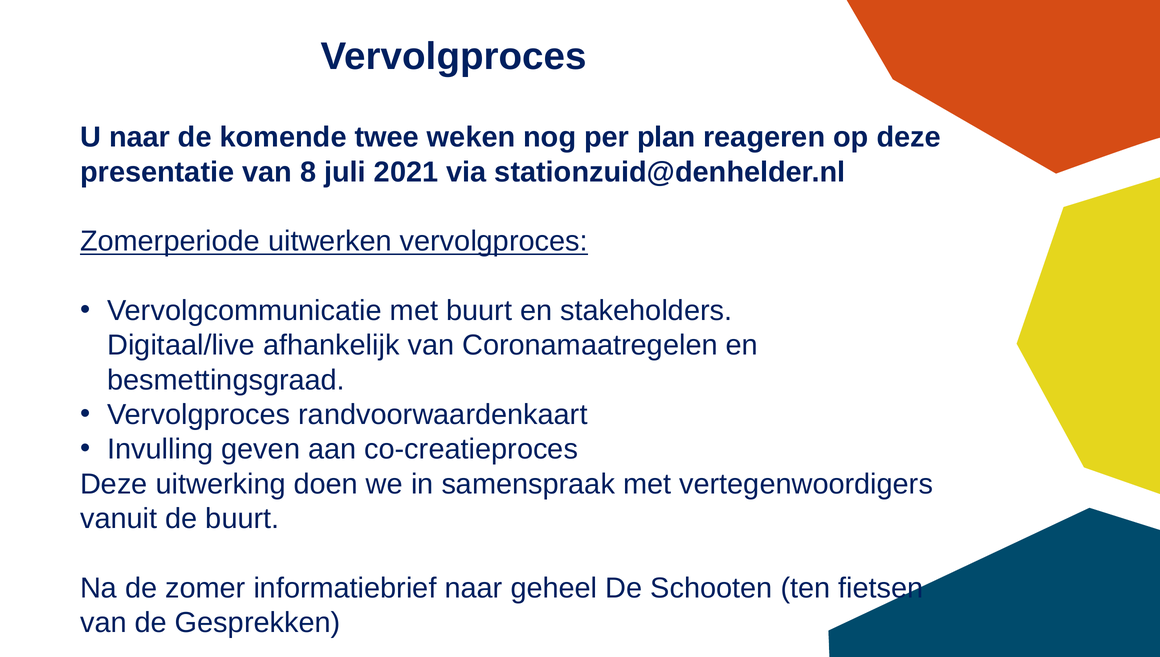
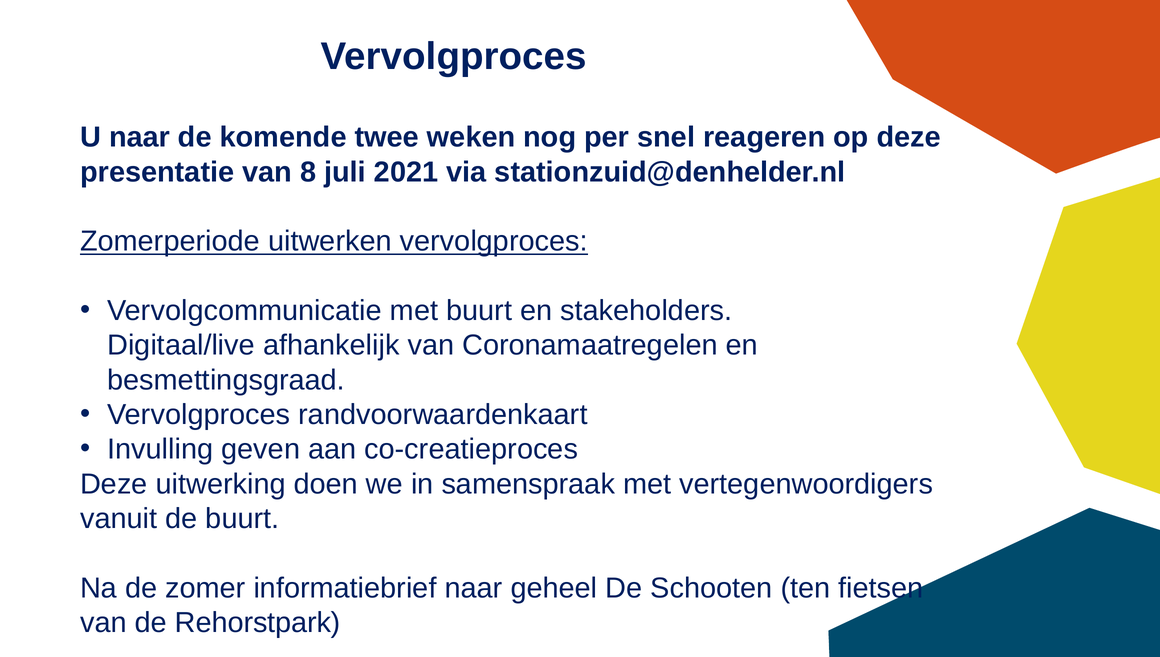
plan: plan -> snel
Gesprekken: Gesprekken -> Rehorstpark
